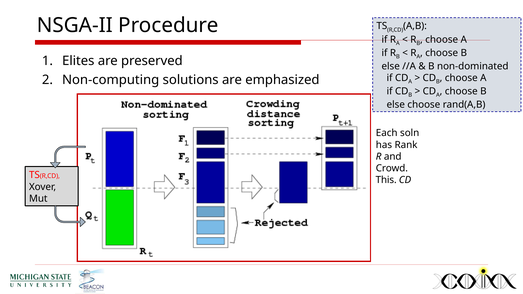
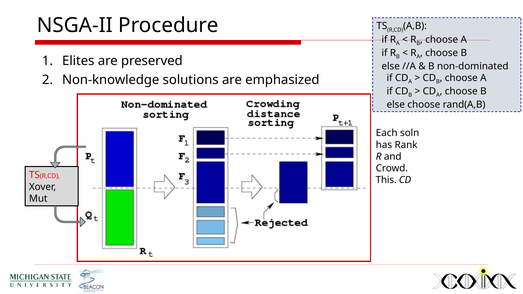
Non-computing: Non-computing -> Non-knowledge
